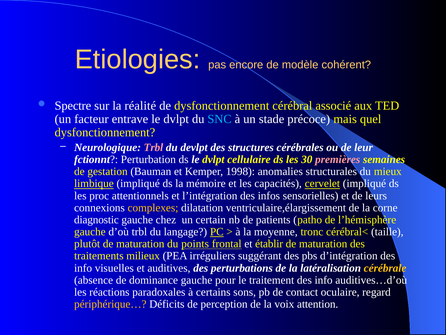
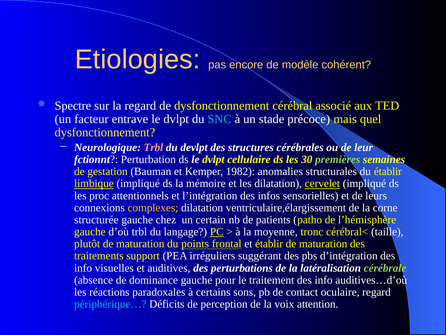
la réalité: réalité -> regard
premières colour: pink -> light green
1998: 1998 -> 1982
du mieux: mieux -> établir
les capacités: capacités -> dilatation
diagnostic: diagnostic -> structurée
milieux: milieux -> support
cérébrale colour: yellow -> light green
périphérique… colour: yellow -> light blue
